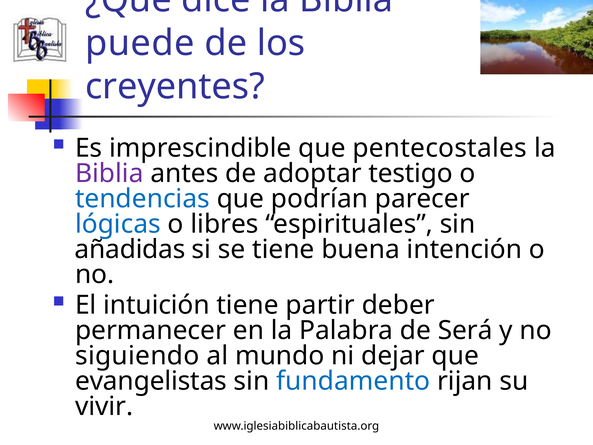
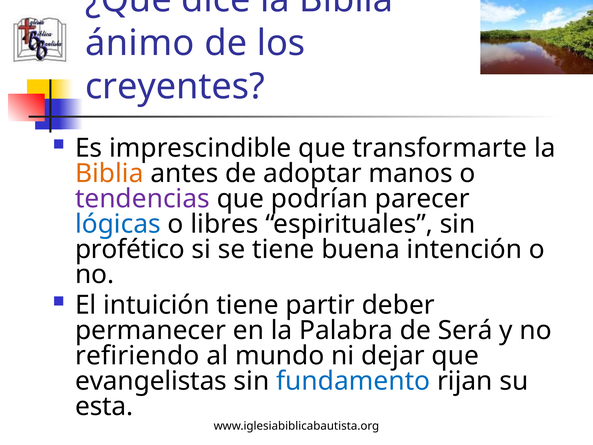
puede: puede -> ánimo
pentecostales: pentecostales -> transformarte
Biblia at (109, 173) colour: purple -> orange
testigo: testigo -> manos
tendencias colour: blue -> purple
añadidas: añadidas -> profético
siguiendo: siguiendo -> refiriendo
vivir: vivir -> esta
